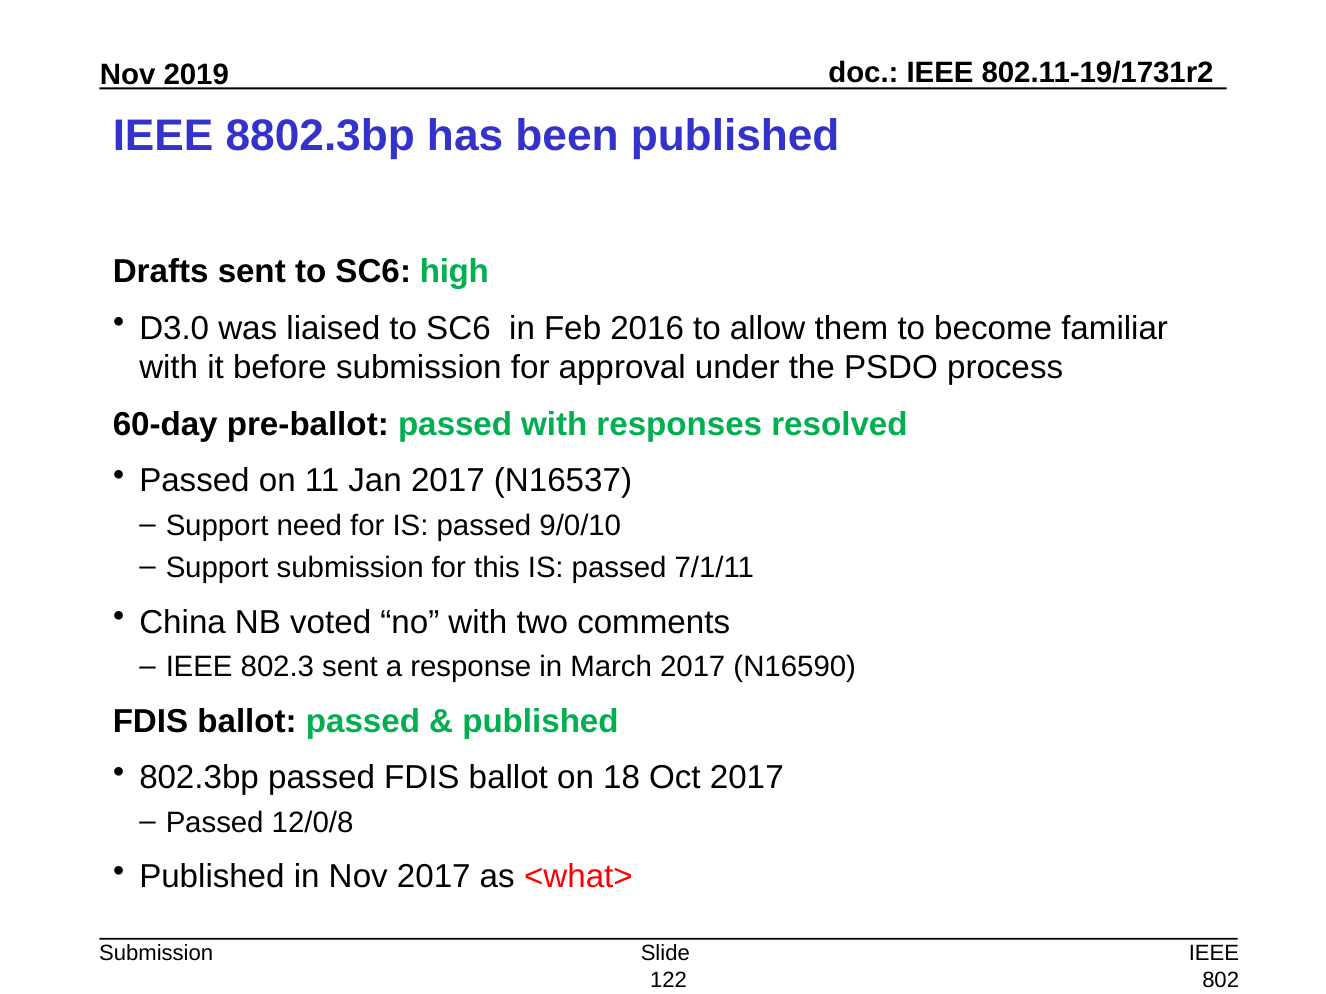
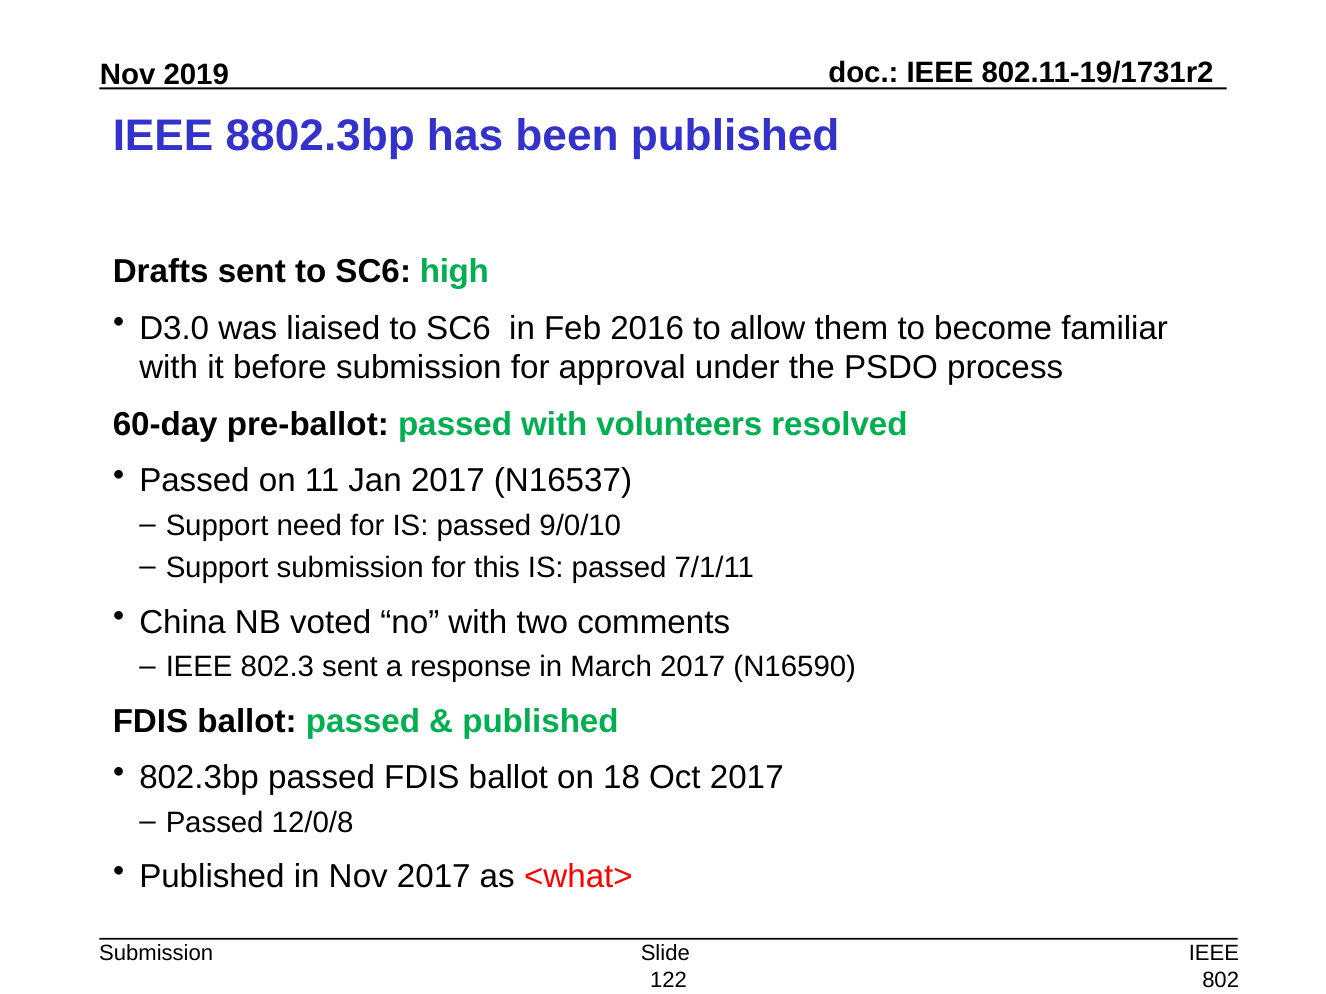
responses: responses -> volunteers
